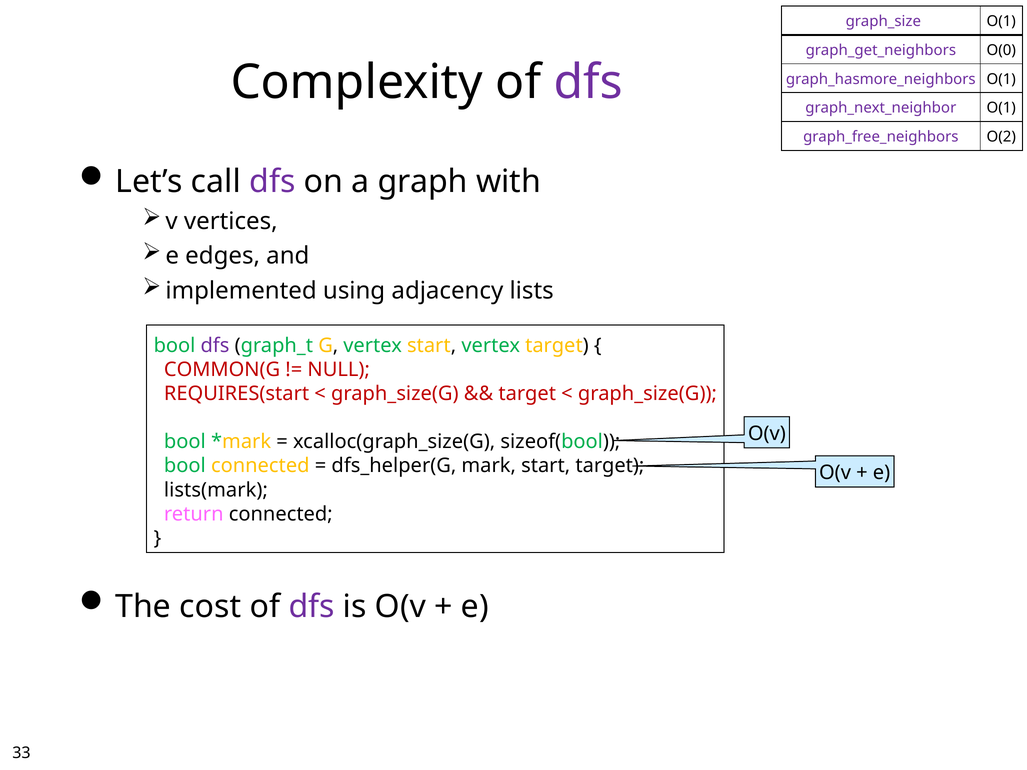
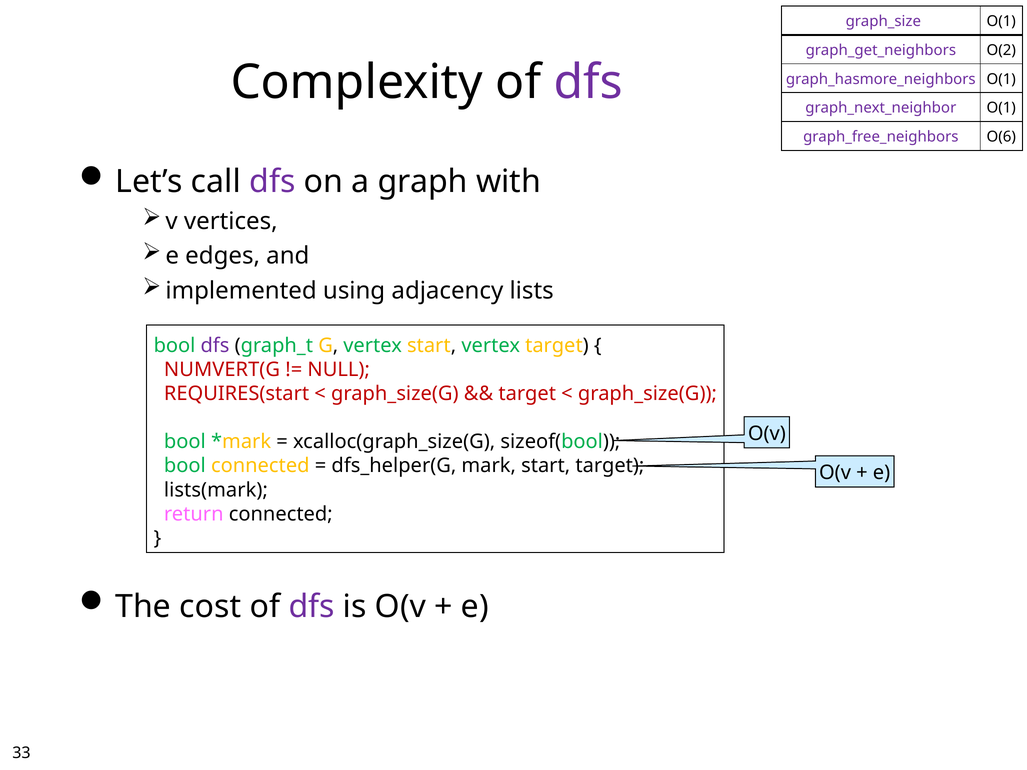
O(0: O(0 -> O(2
O(2: O(2 -> O(6
COMMON(G: COMMON(G -> NUMVERT(G
